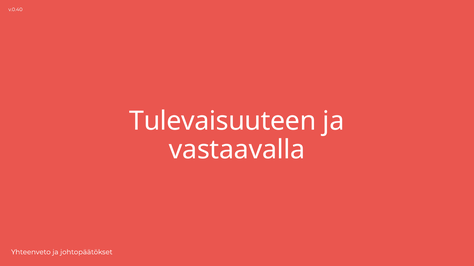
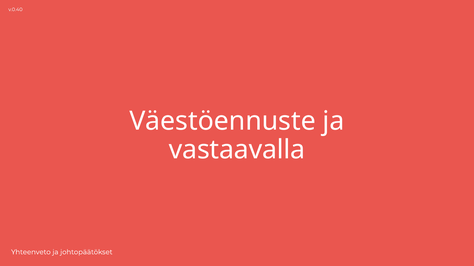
Tulevaisuuteen: Tulevaisuuteen -> Väestöennuste
